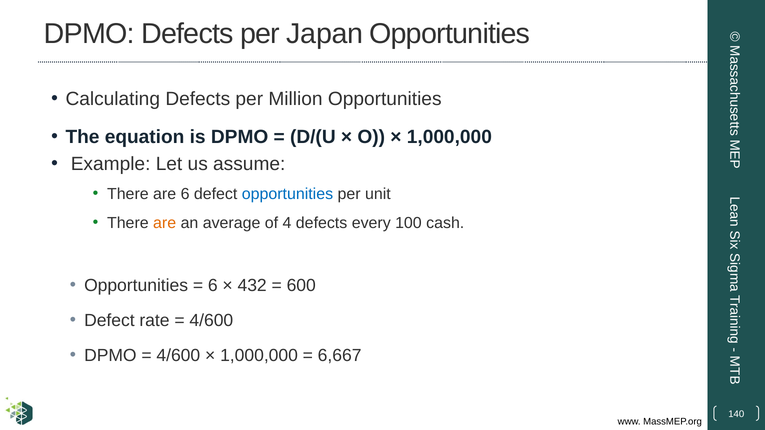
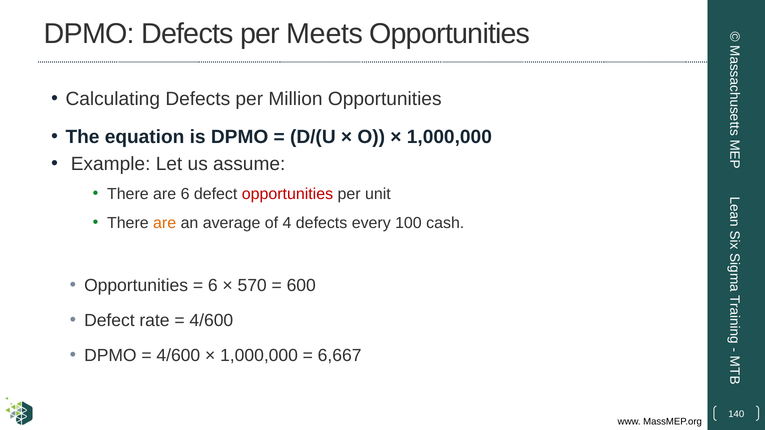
Japan: Japan -> Meets
opportunities at (287, 194) colour: blue -> red
432: 432 -> 570
